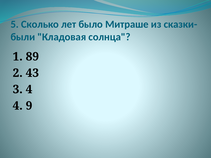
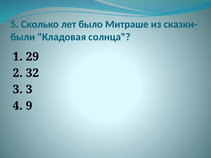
89: 89 -> 29
43: 43 -> 32
3 4: 4 -> 3
